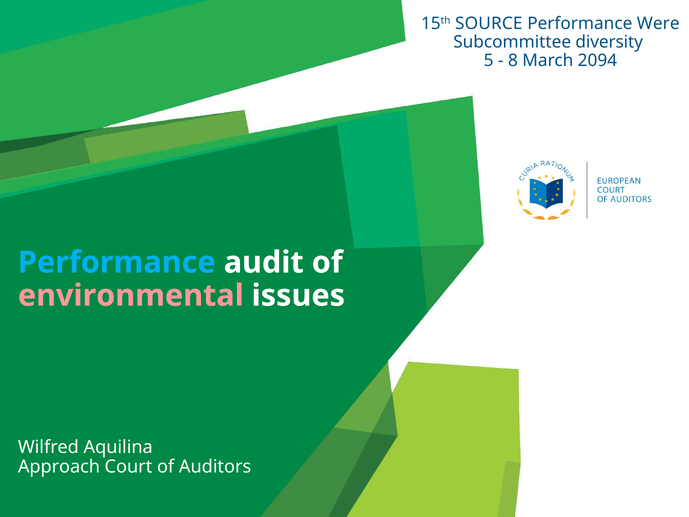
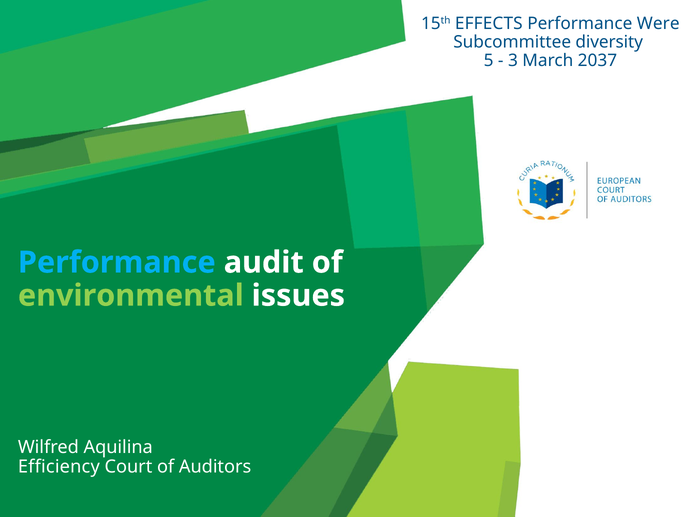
SOURCE: SOURCE -> EFFECTS
8: 8 -> 3
2094: 2094 -> 2037
environmental colour: pink -> light green
Approach: Approach -> Efficiency
